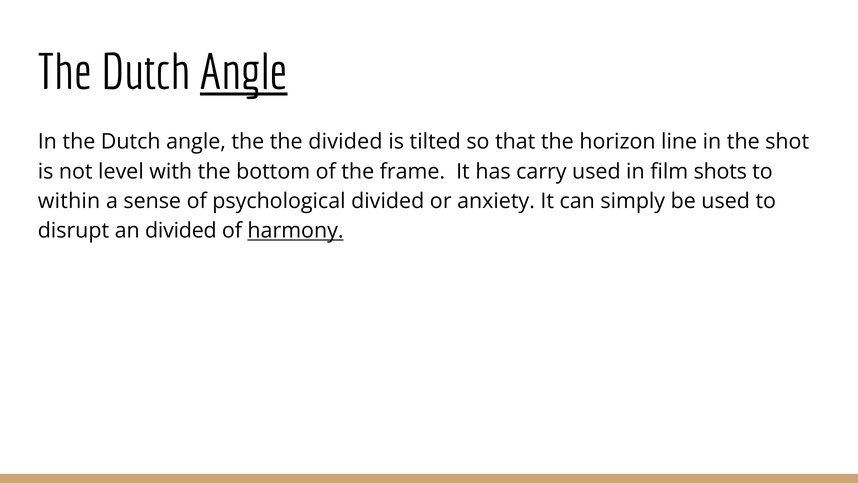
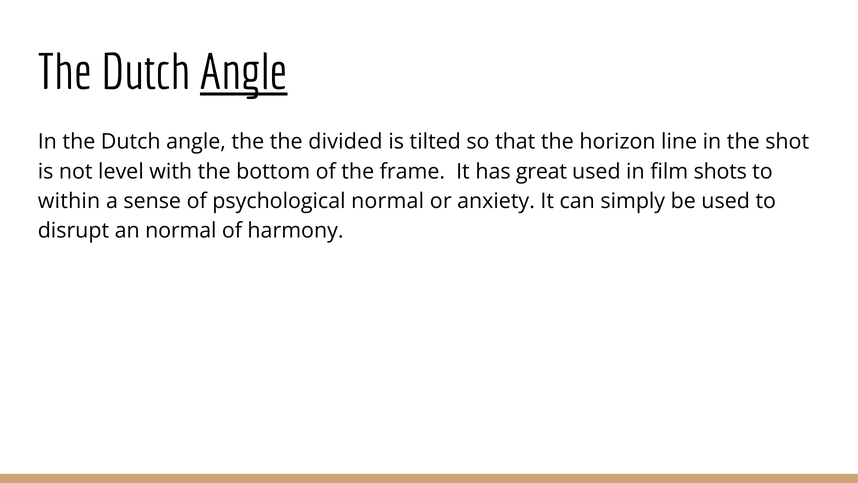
carry: carry -> great
psychological divided: divided -> normal
an divided: divided -> normal
harmony underline: present -> none
